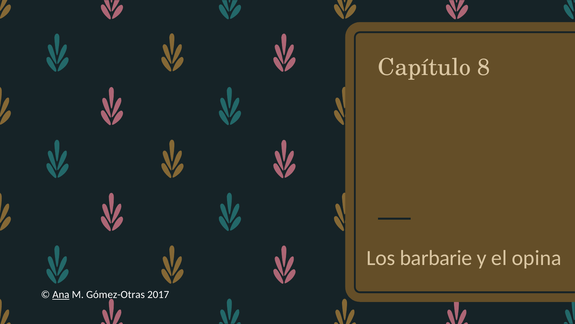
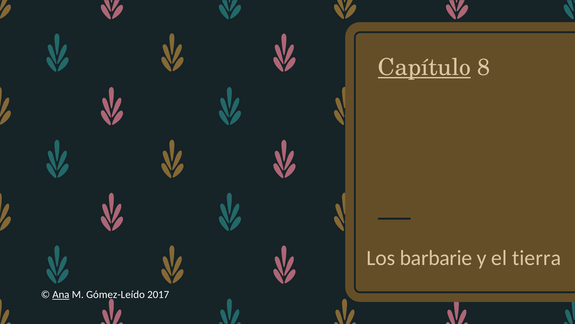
Capítulo underline: none -> present
opina: opina -> tierra
Gómez-Otras: Gómez-Otras -> Gómez-Leído
